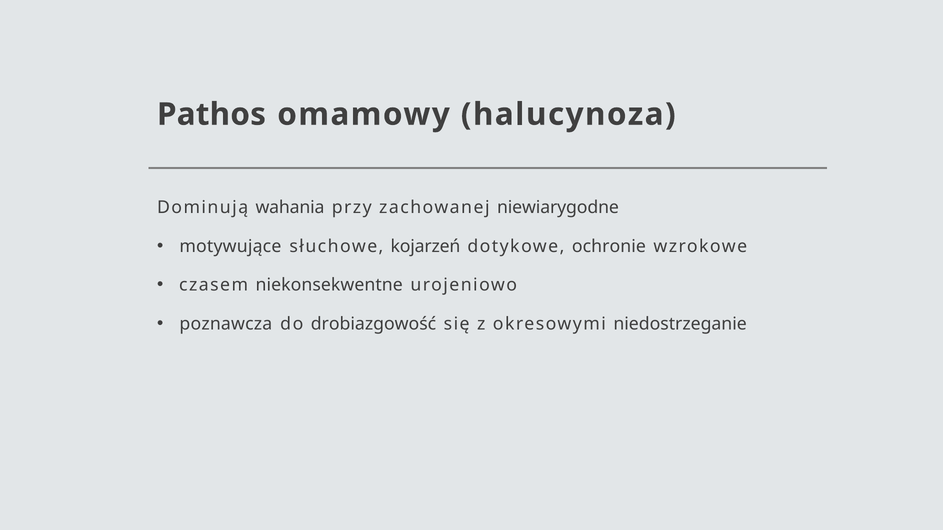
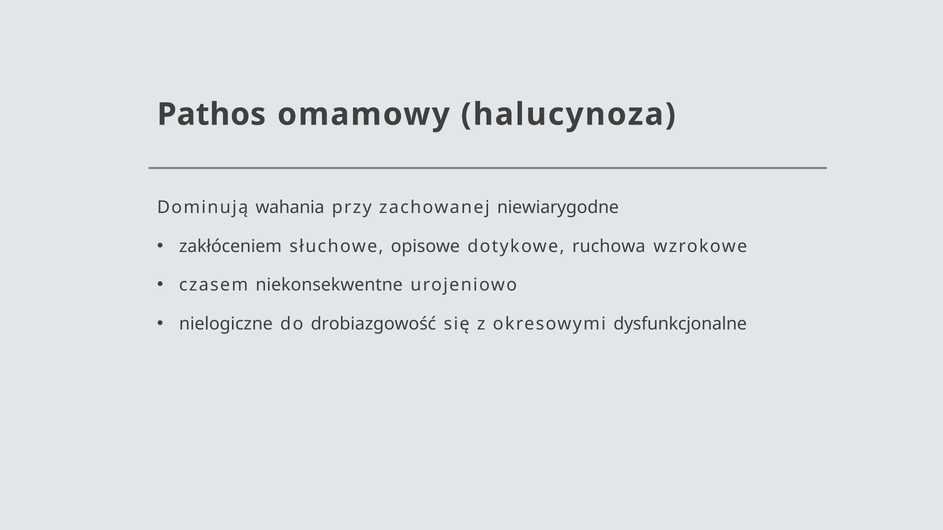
motywujące: motywujące -> zakłóceniem
kojarzeń: kojarzeń -> opisowe
ochronie: ochronie -> ruchowa
poznawcza: poznawcza -> nielogiczne
niedostrzeganie: niedostrzeganie -> dysfunkcjonalne
